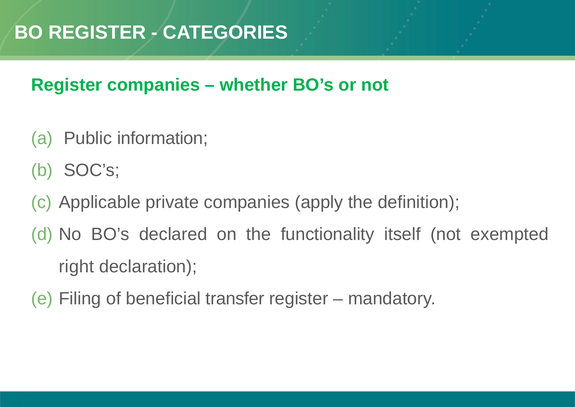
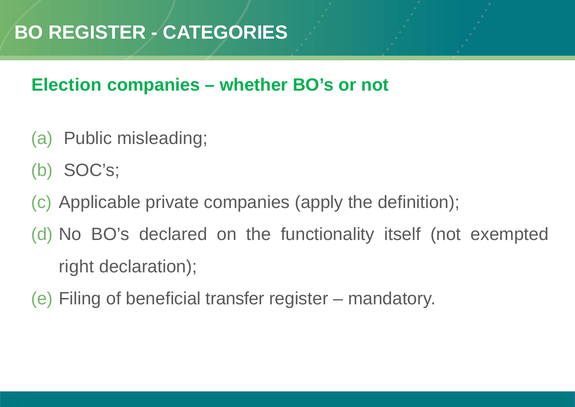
Register at (67, 85): Register -> Election
information: information -> misleading
